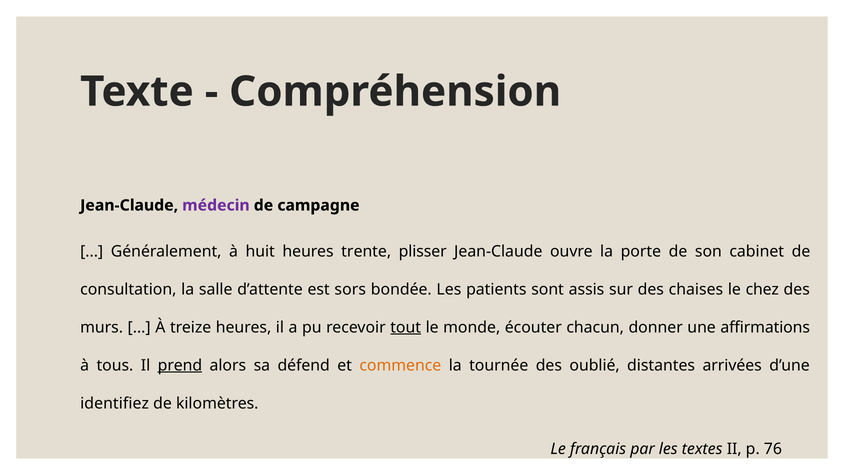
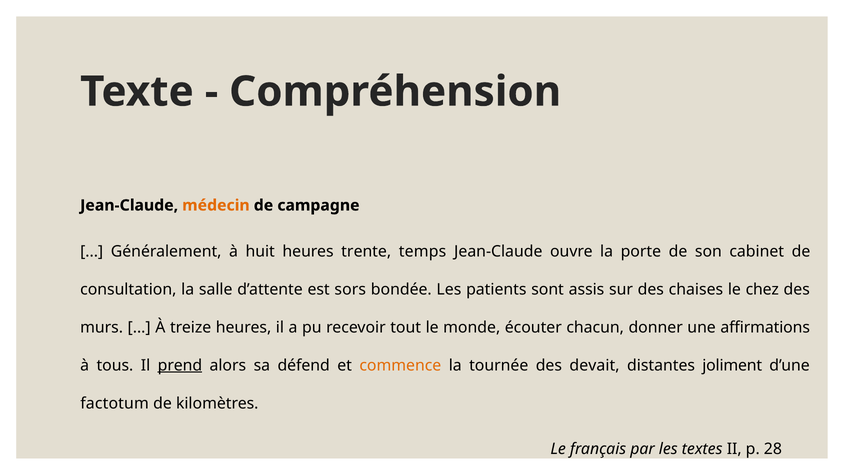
médecin colour: purple -> orange
plisser: plisser -> temps
tout underline: present -> none
oublié: oublié -> devait
arrivées: arrivées -> joliment
identifiez: identifiez -> factotum
76: 76 -> 28
